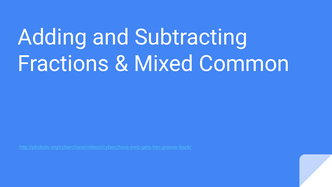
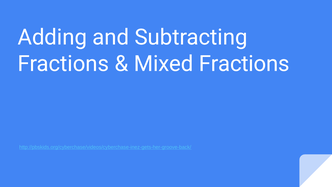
Mixed Common: Common -> Fractions
